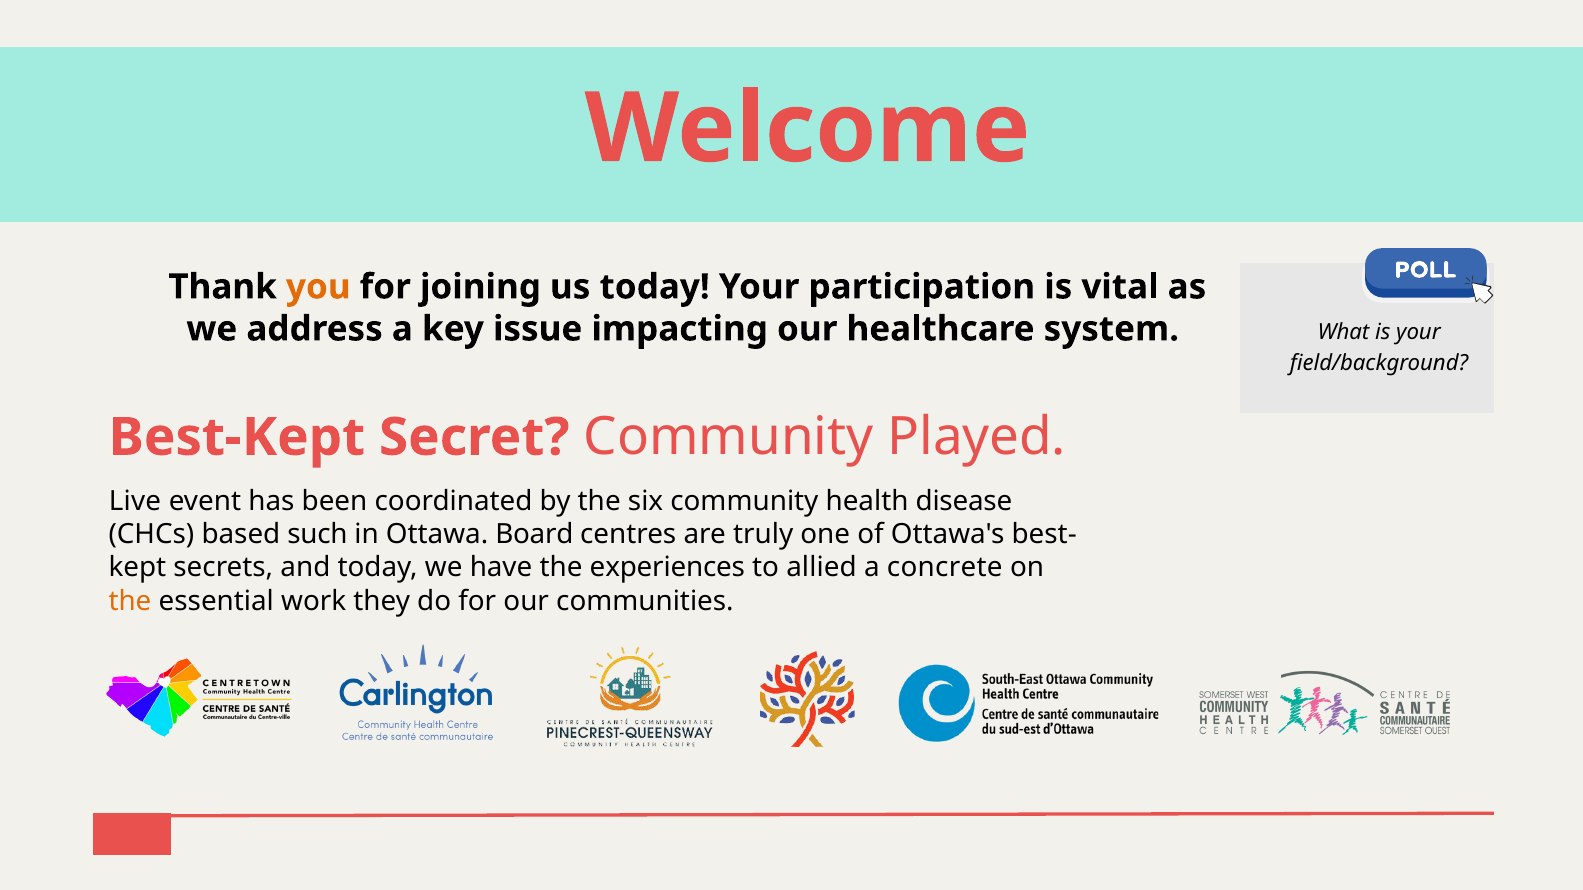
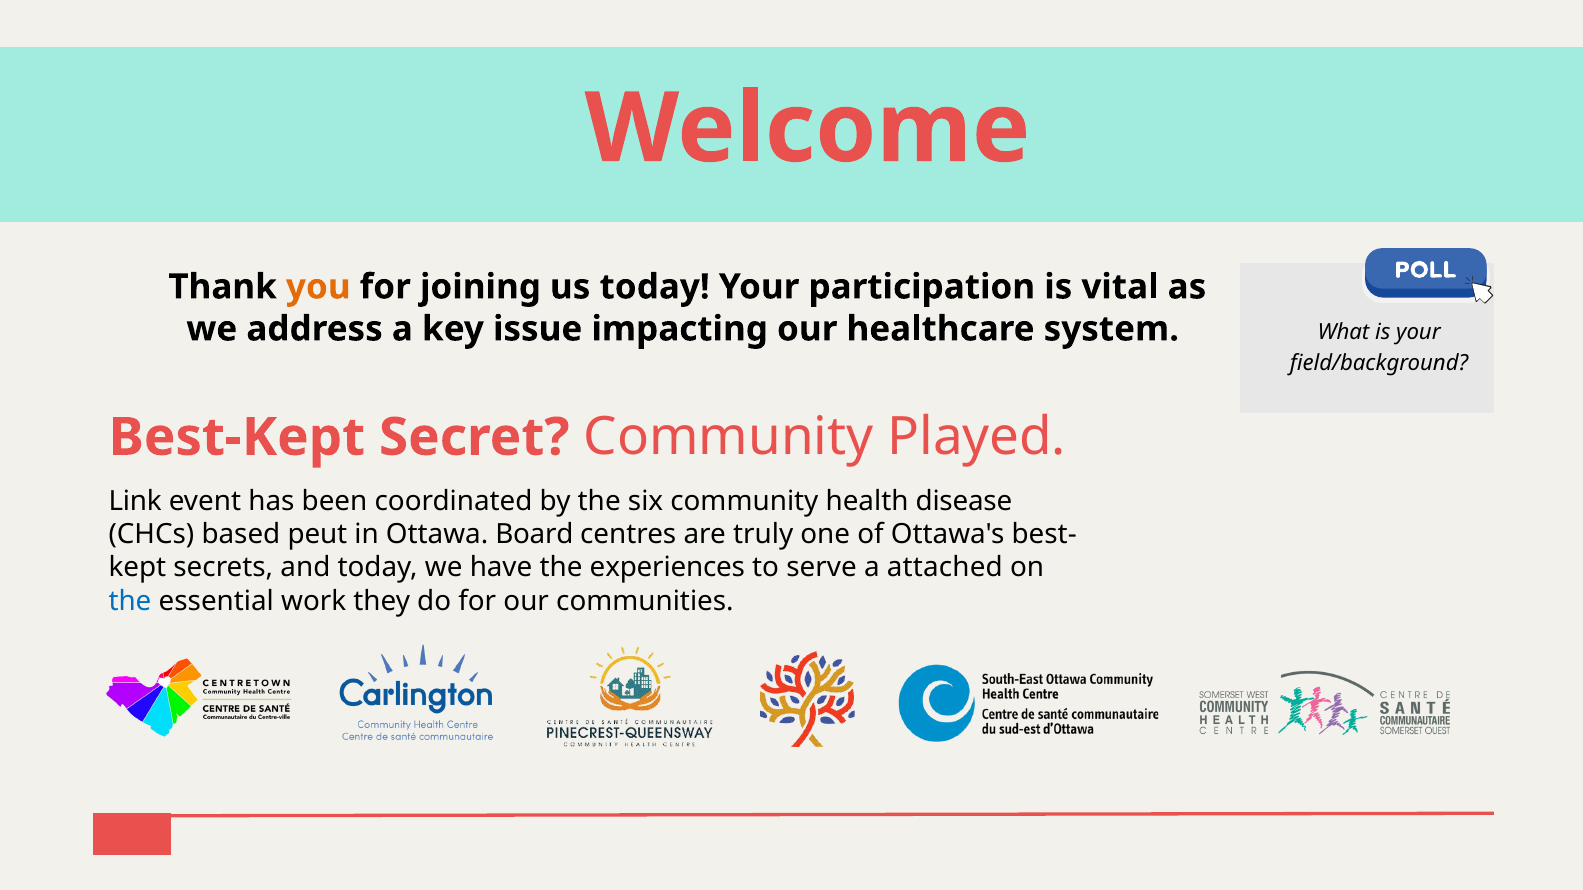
Live: Live -> Link
such: such -> peut
allied: allied -> serve
concrete: concrete -> attached
the at (130, 601) colour: orange -> blue
